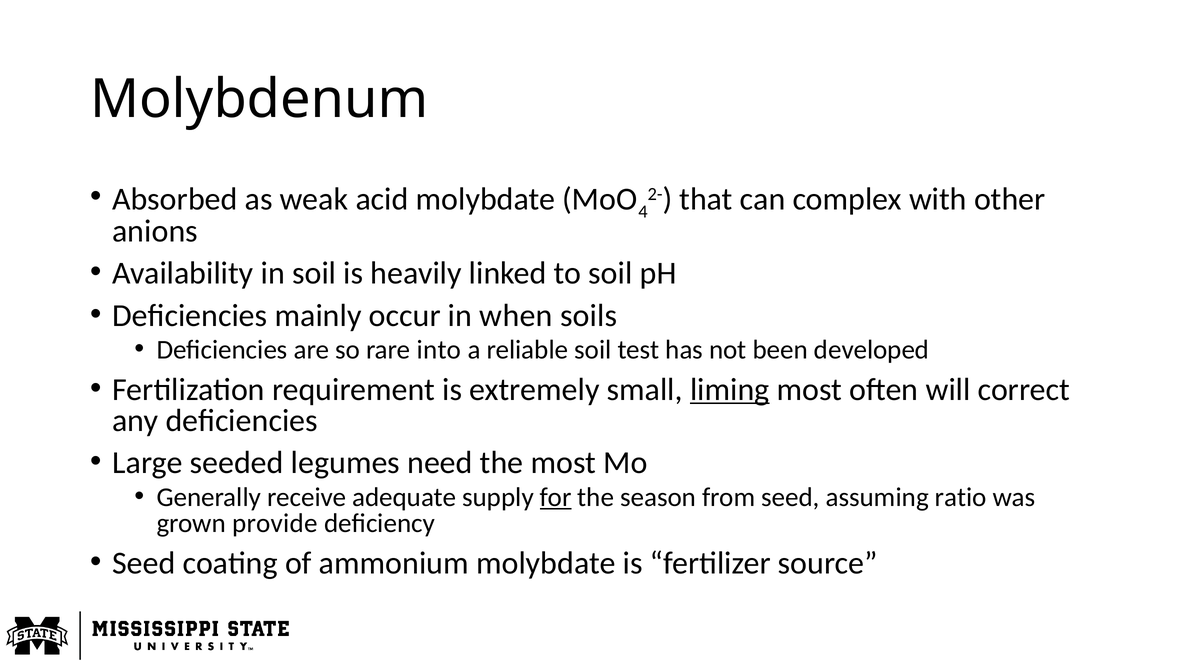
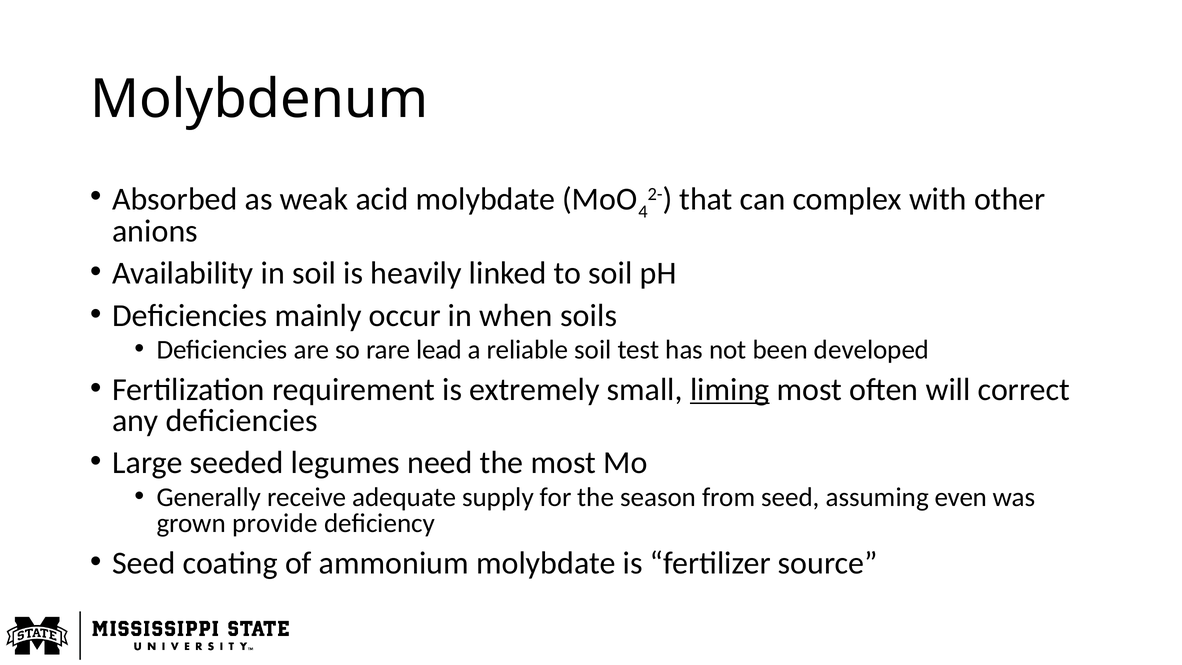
into: into -> lead
for underline: present -> none
ratio: ratio -> even
